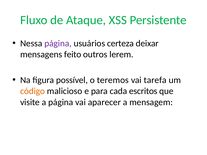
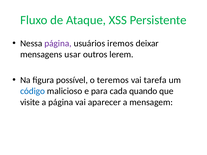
certeza: certeza -> iremos
feito: feito -> usar
código colour: orange -> blue
escritos: escritos -> quando
